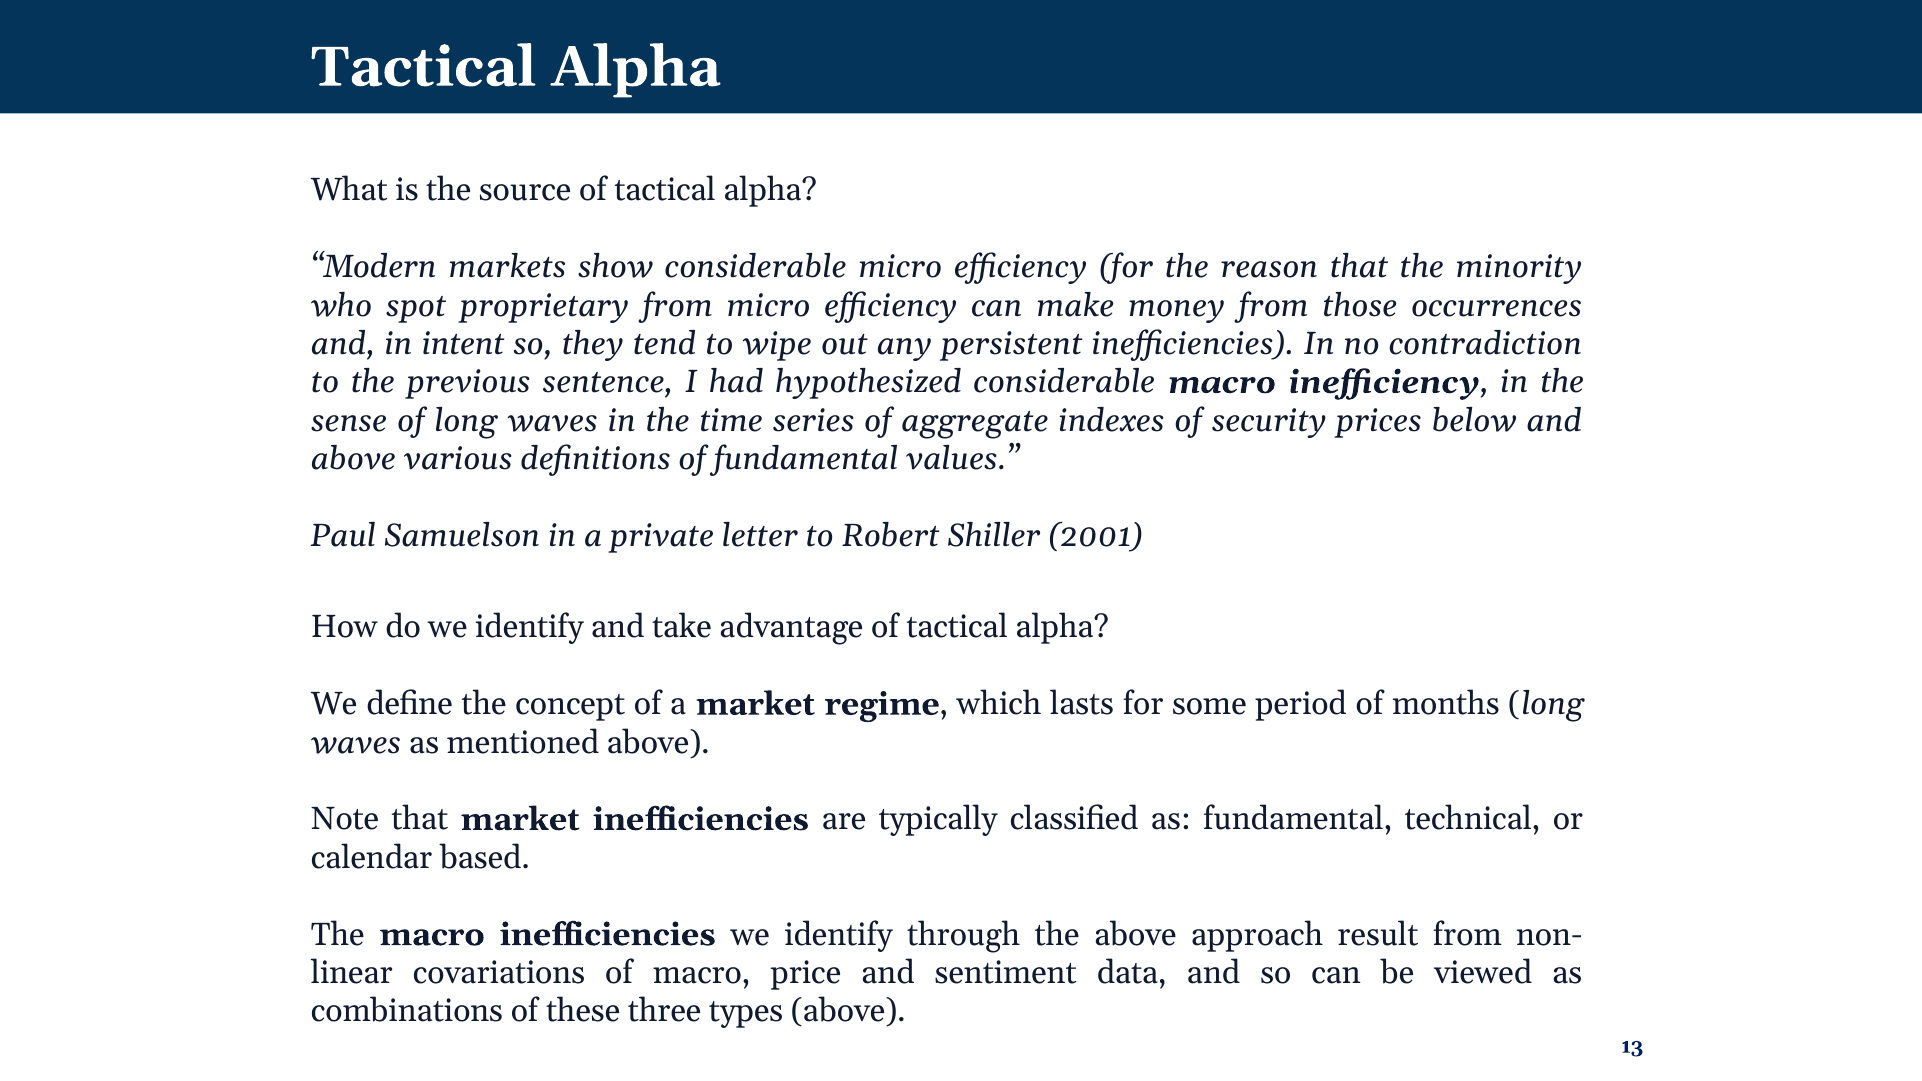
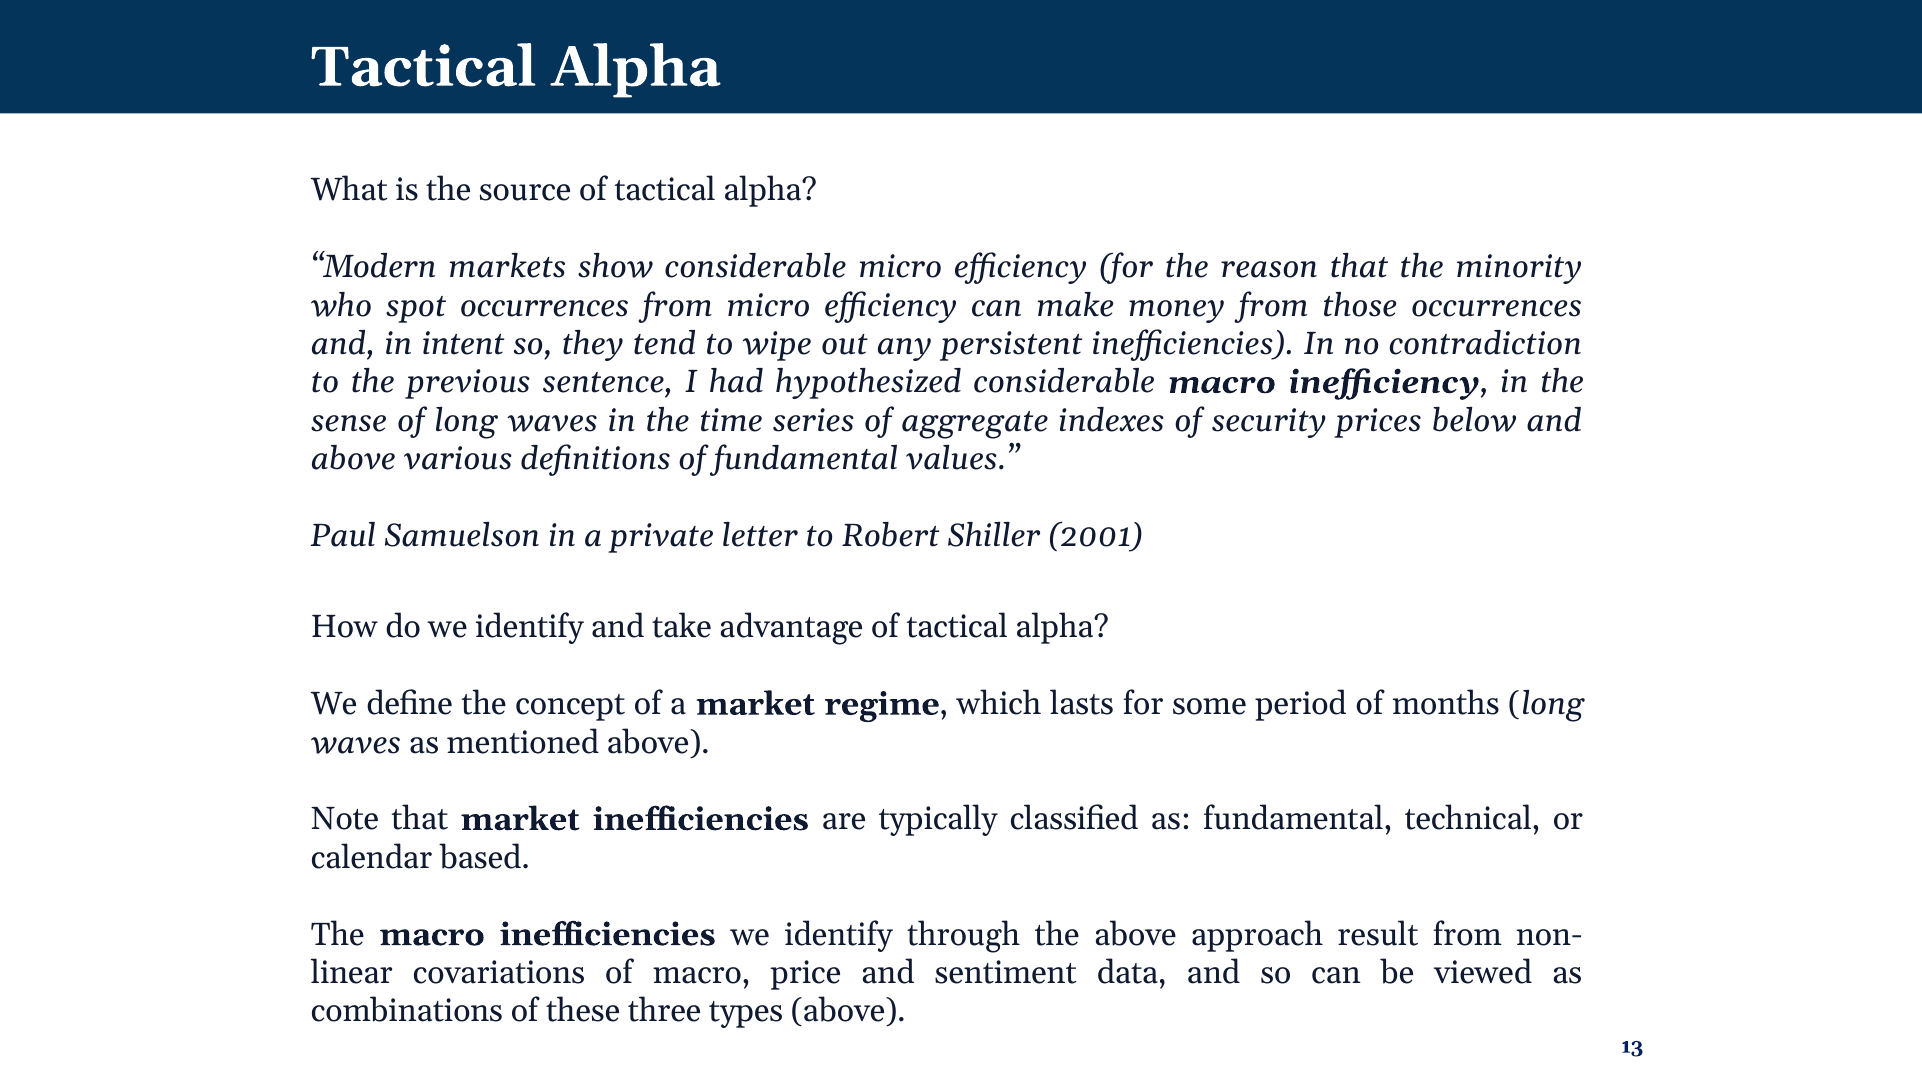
spot proprietary: proprietary -> occurrences
